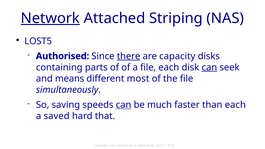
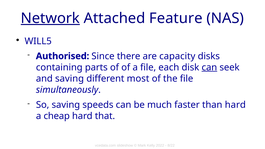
Striping: Striping -> Feature
LOST5: LOST5 -> WILL5
there underline: present -> none
and means: means -> saving
can at (124, 105) underline: present -> none
than each: each -> hard
saved: saved -> cheap
